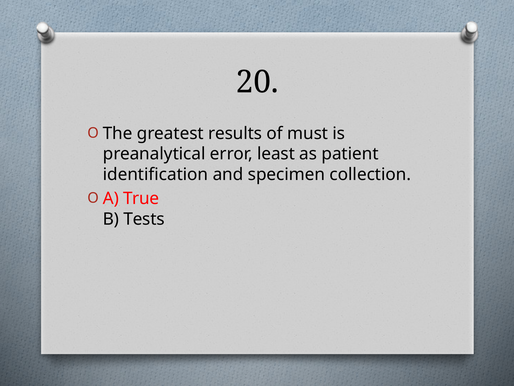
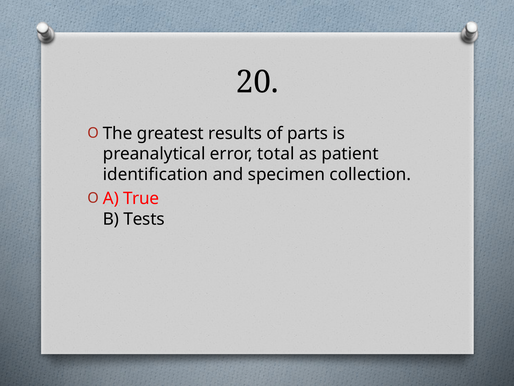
must: must -> parts
least: least -> total
